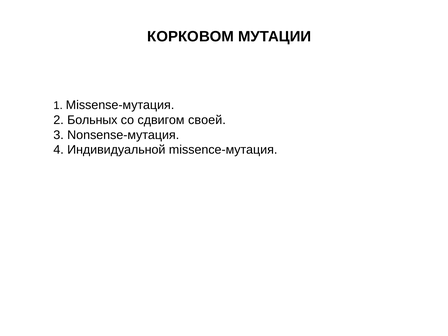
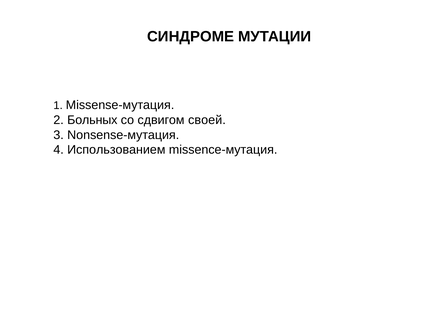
КОРКОВОМ: КОРКОВОМ -> СИНДРОМЕ
Индивидуальной: Индивидуальной -> Использованием
